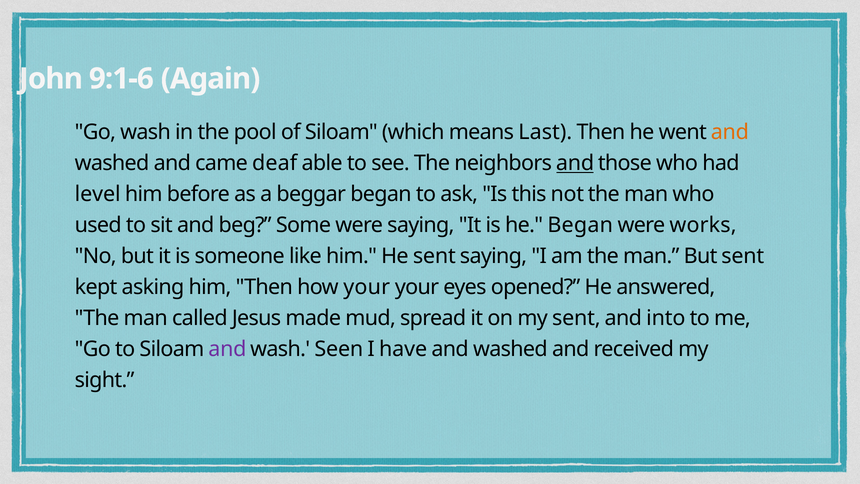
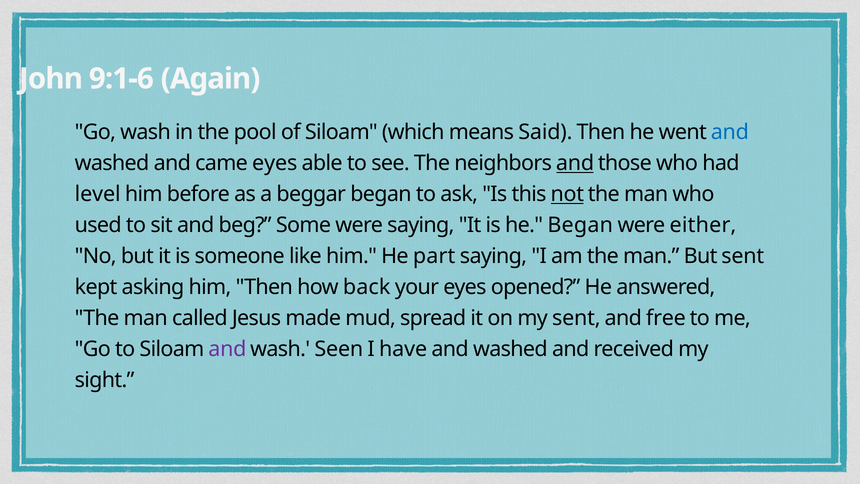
Last: Last -> Said
and at (730, 132) colour: orange -> blue
came deaf: deaf -> eyes
not underline: none -> present
works: works -> either
He sent: sent -> part
how your: your -> back
into: into -> free
